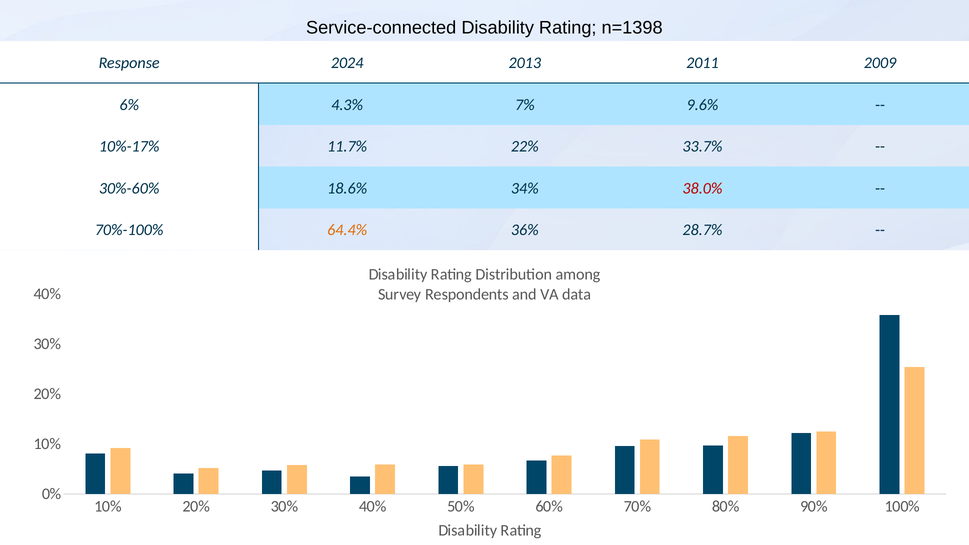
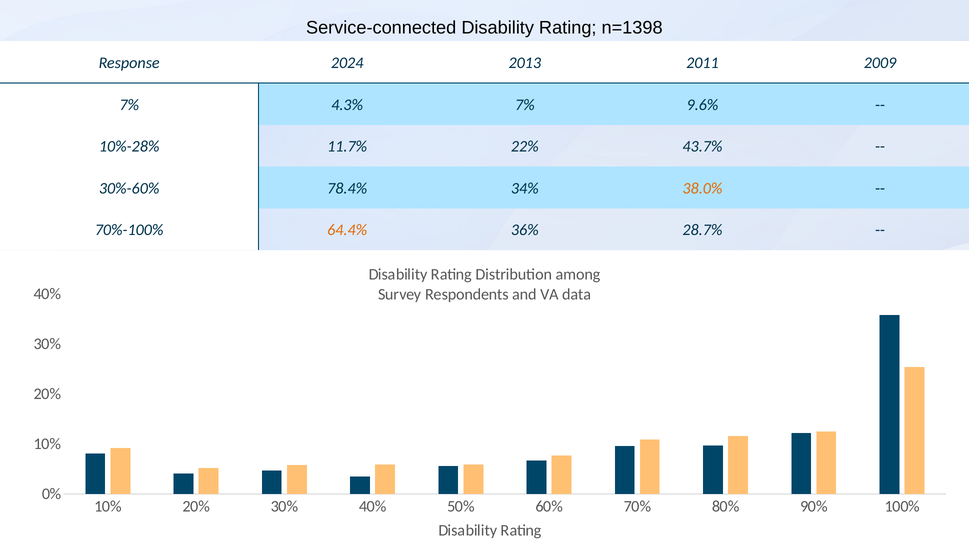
6% at (129, 105): 6% -> 7%
10%-17%: 10%-17% -> 10%-28%
33.7%: 33.7% -> 43.7%
18.6%: 18.6% -> 78.4%
38.0% colour: red -> orange
